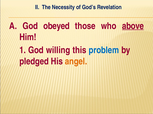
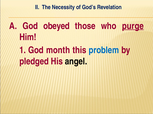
above: above -> purge
willing: willing -> month
angel colour: orange -> black
